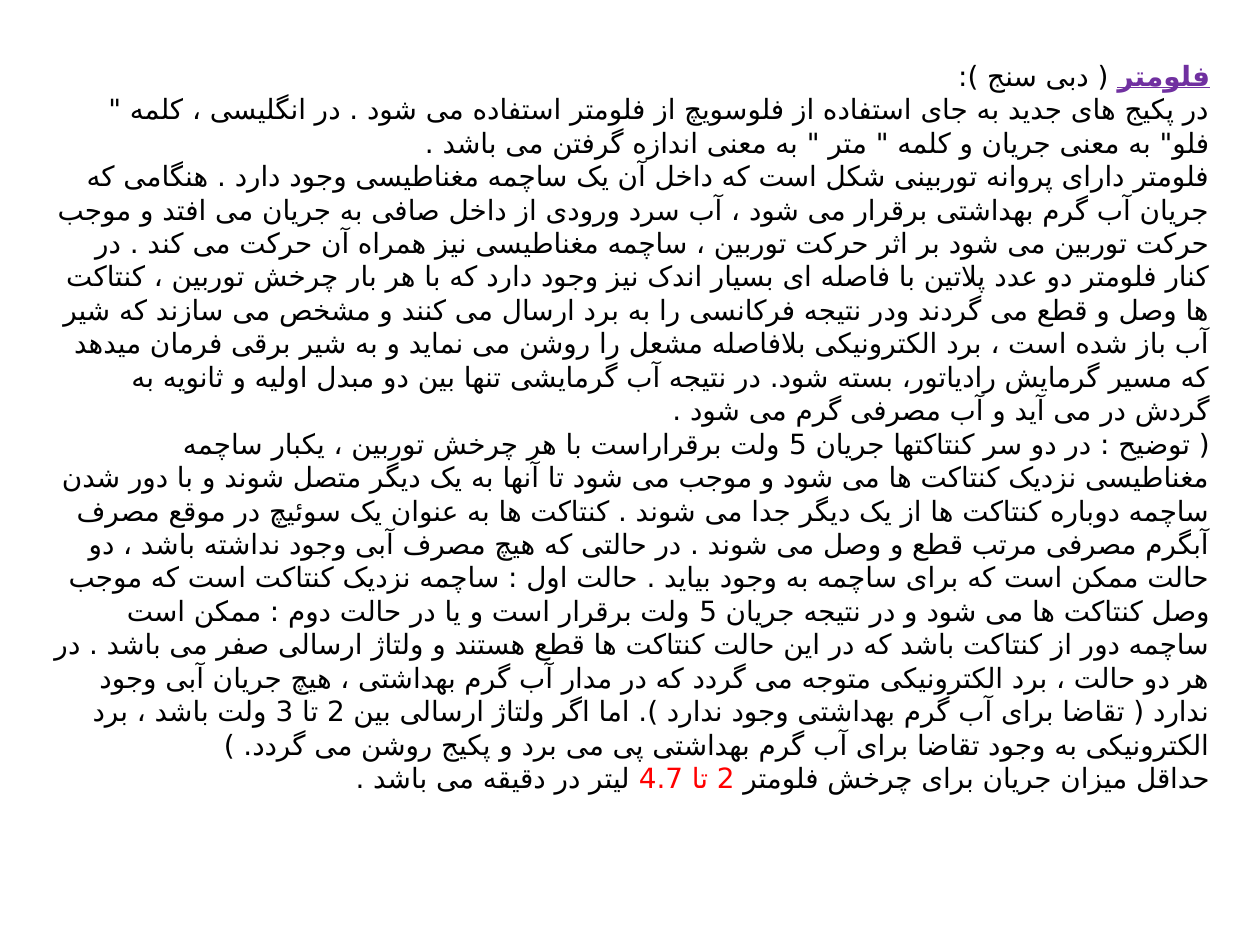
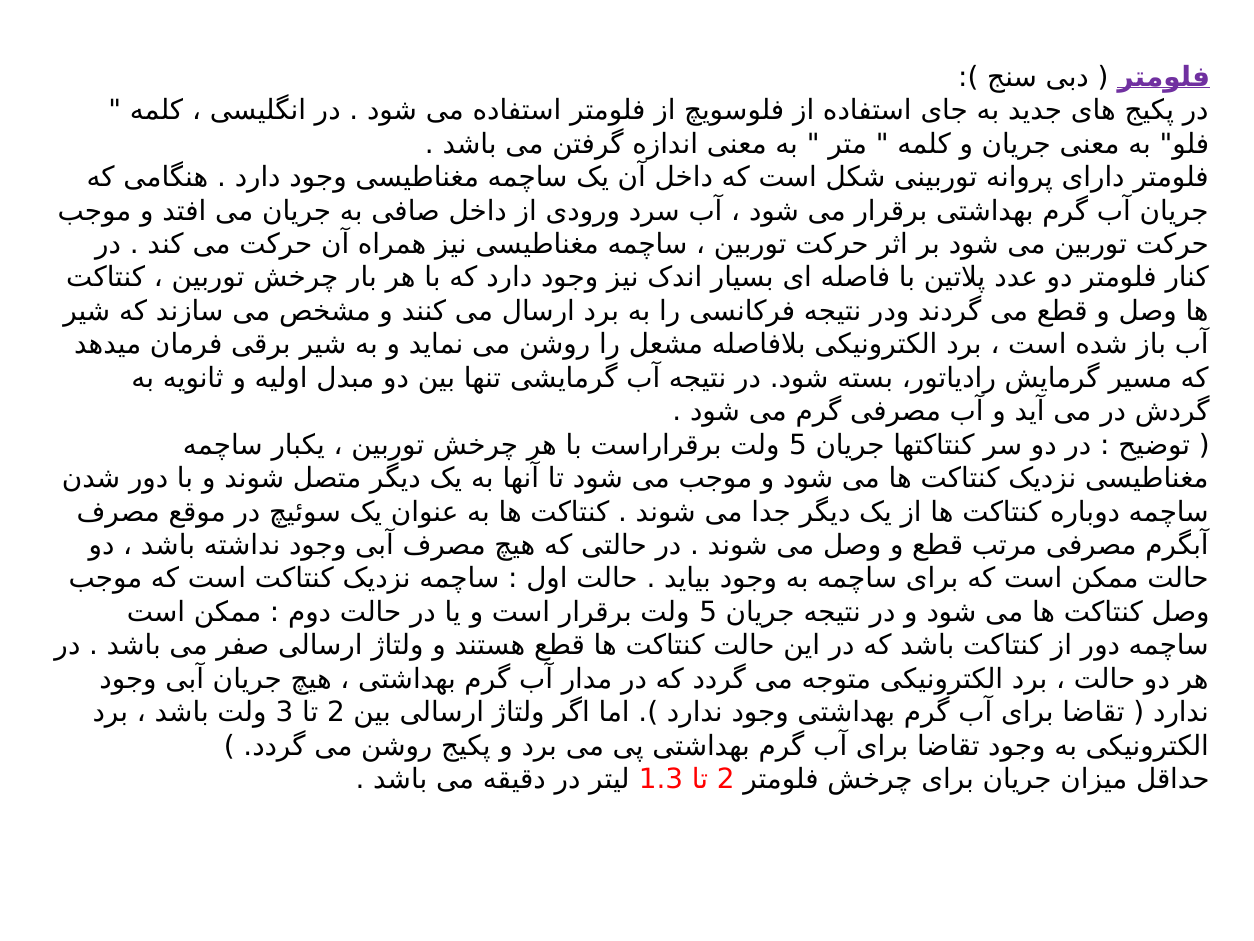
4.7: 4.7 -> 1.3
